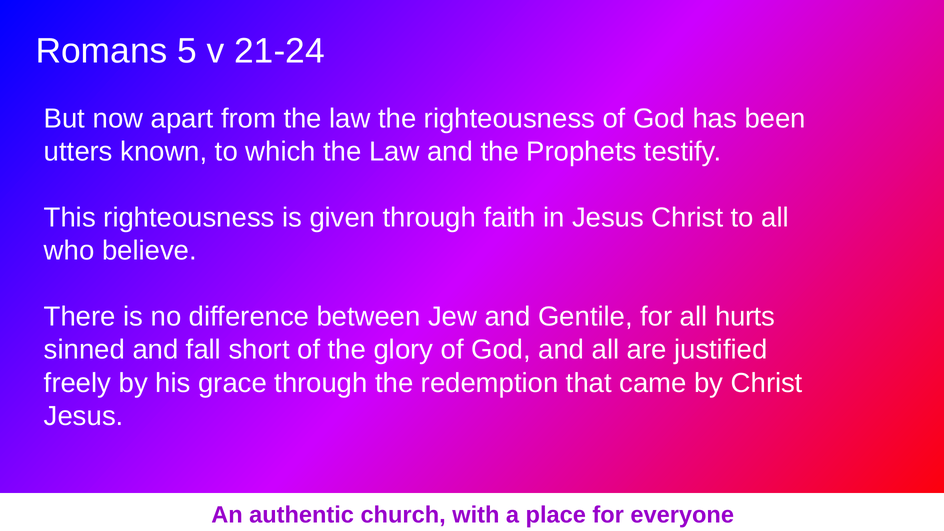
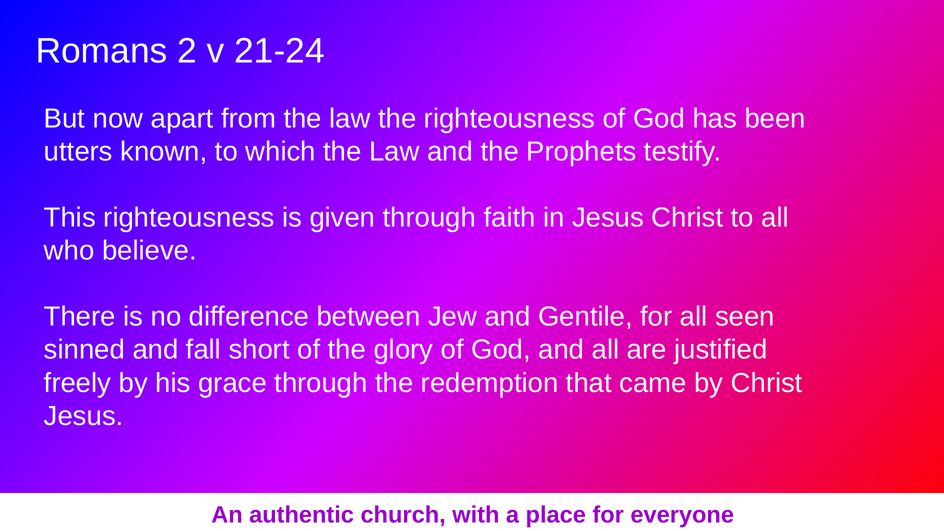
5: 5 -> 2
hurts: hurts -> seen
